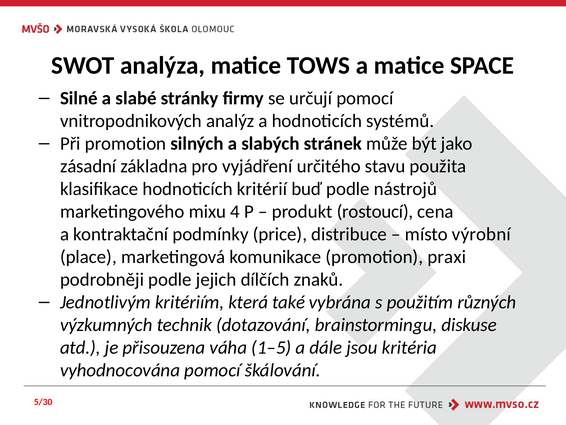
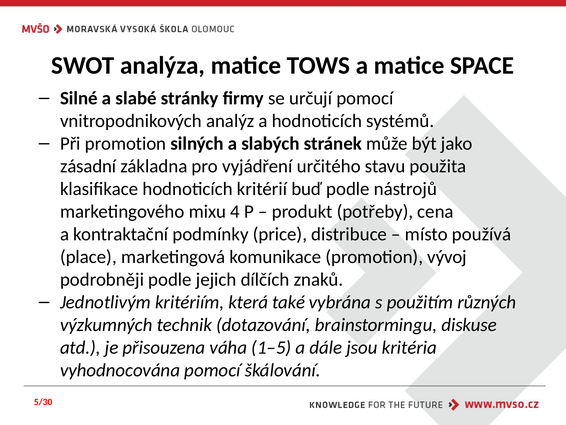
rostoucí: rostoucí -> potřeby
výrobní: výrobní -> používá
praxi: praxi -> vývoj
